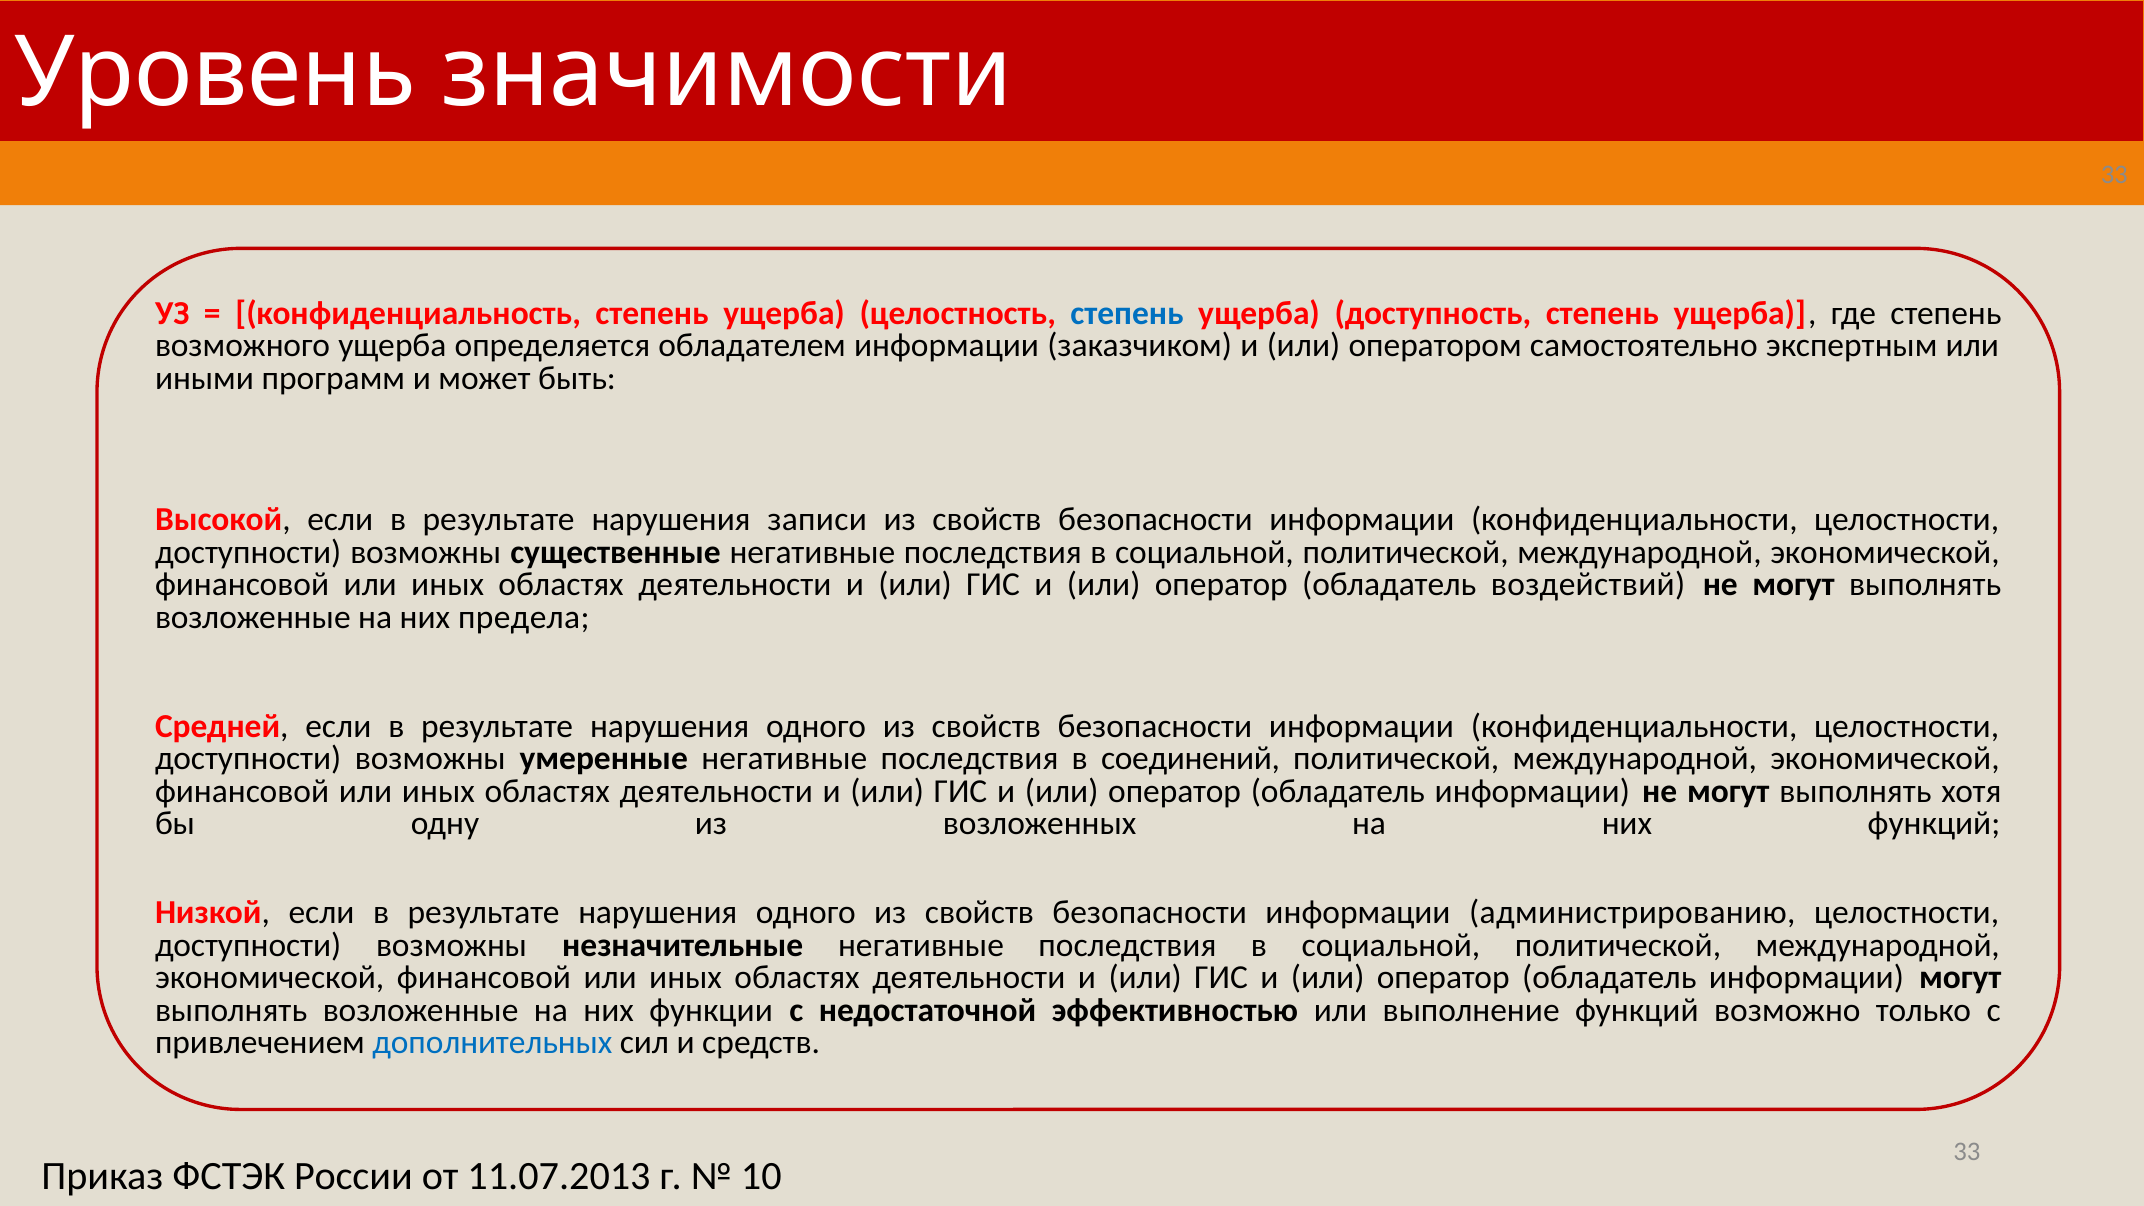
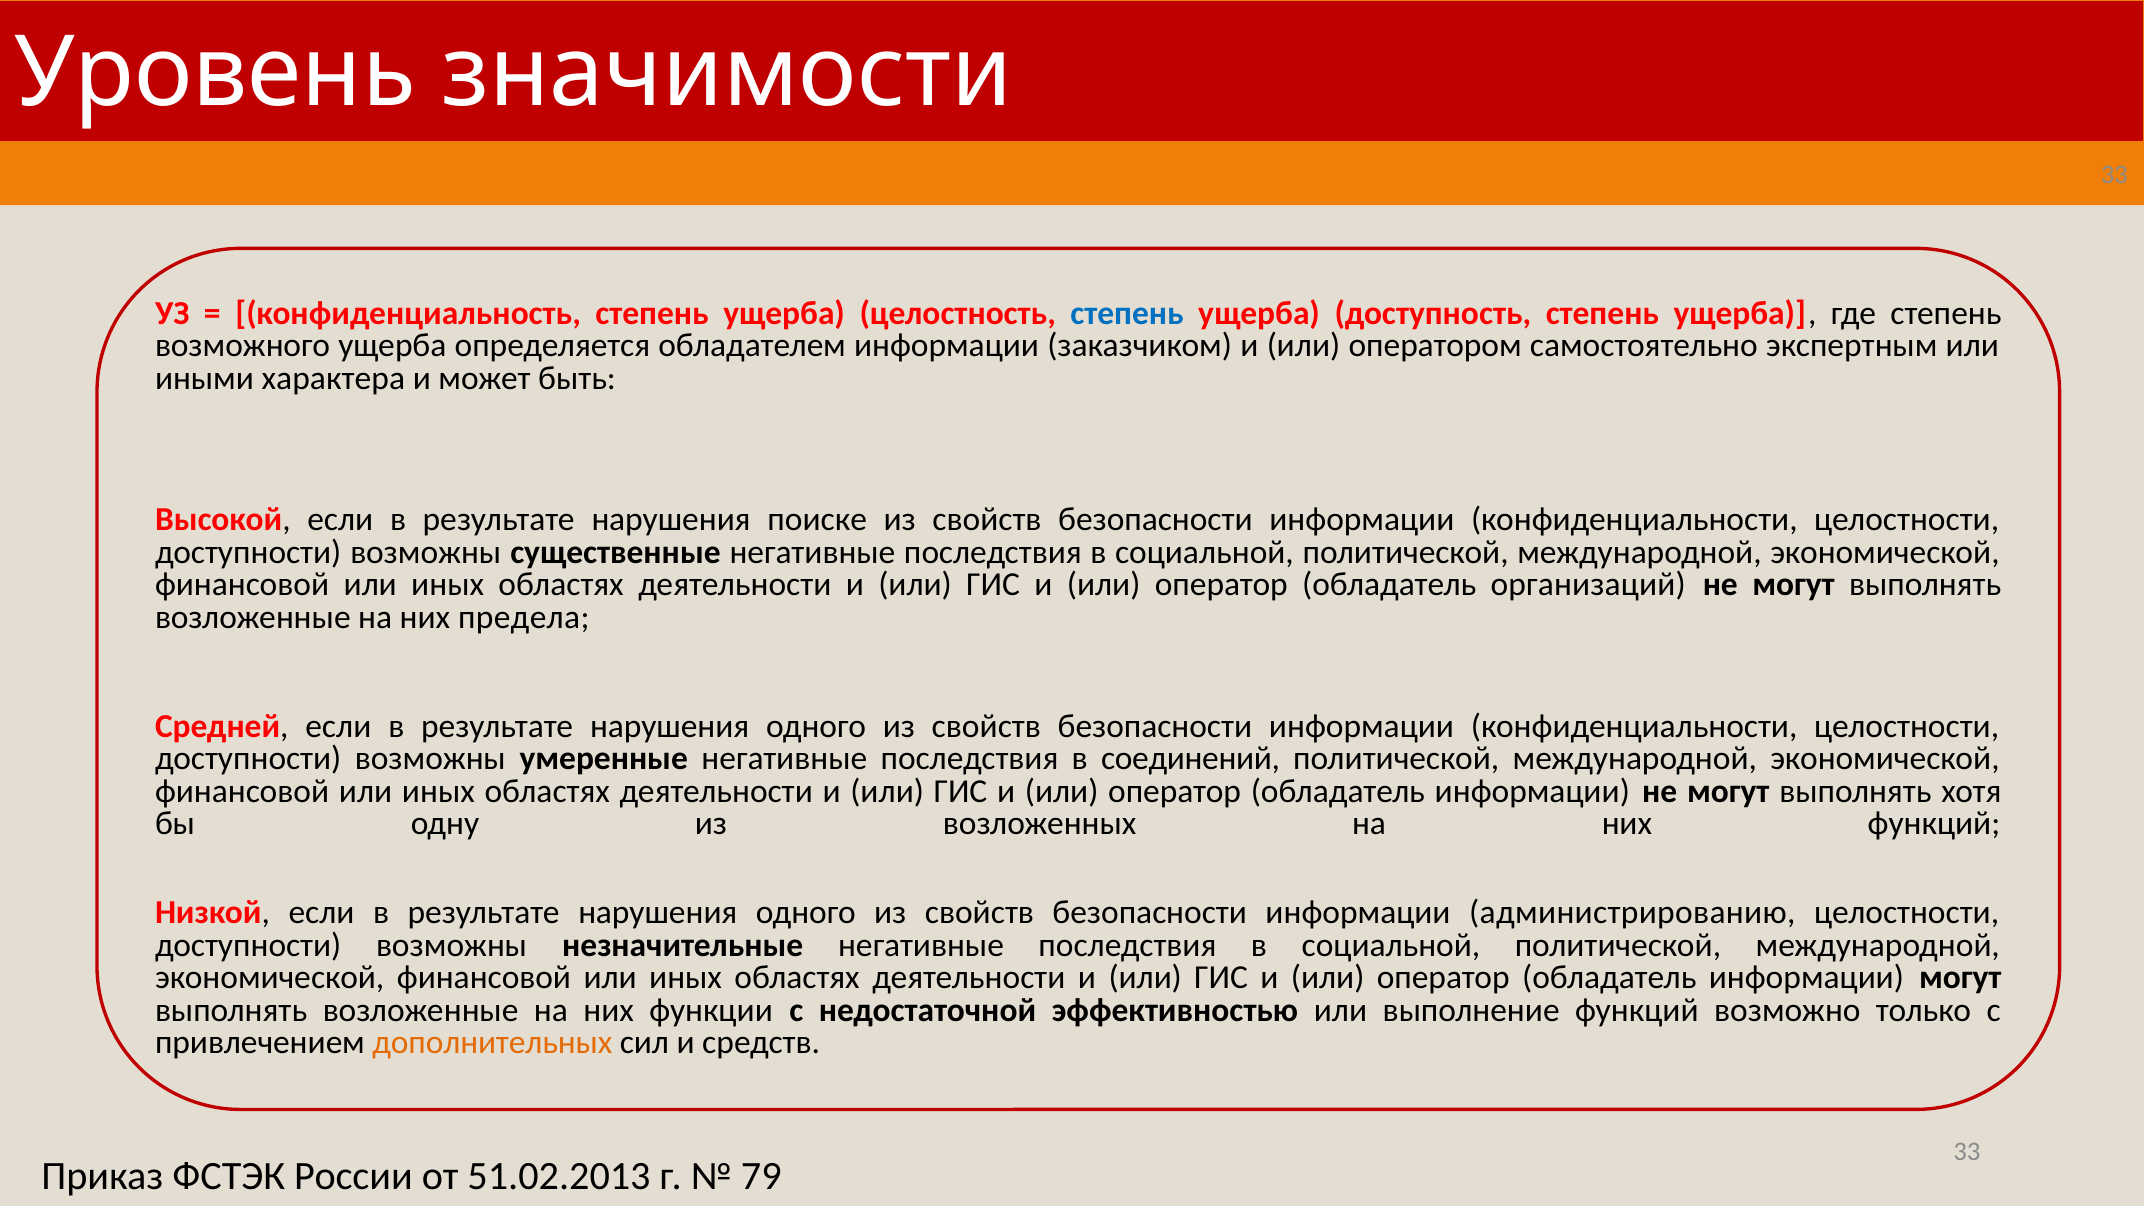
программ: программ -> характера
записи: записи -> поиске
воздействий: воздействий -> организаций
дополнительных colour: blue -> orange
11.07.2013: 11.07.2013 -> 51.02.2013
10: 10 -> 79
